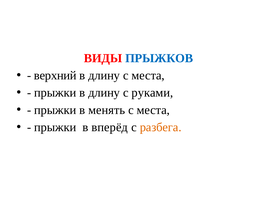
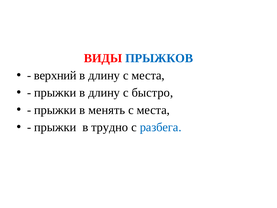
руками: руками -> быстро
вперёд: вперёд -> трудно
разбега colour: orange -> blue
